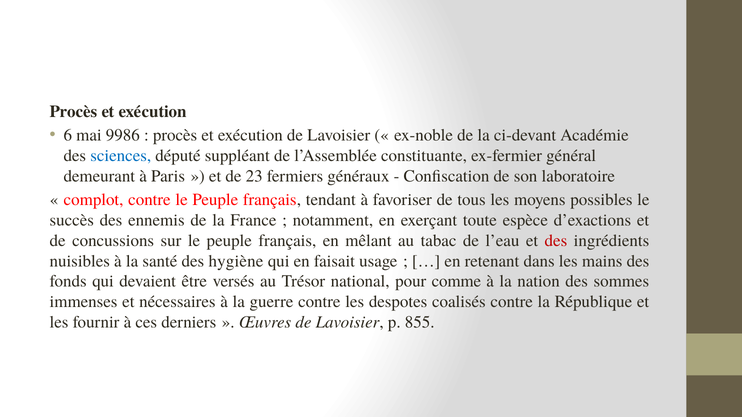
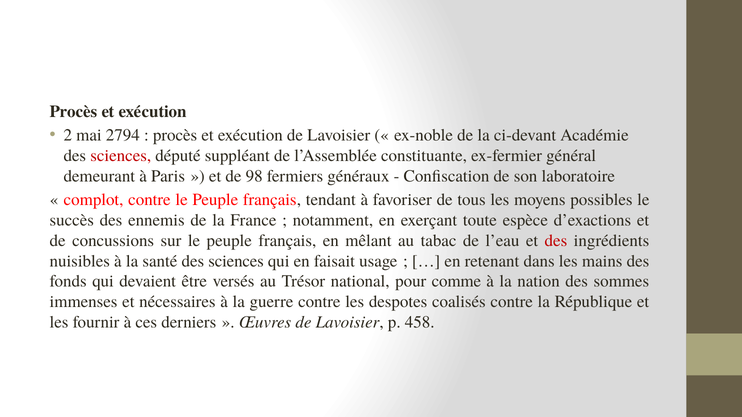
6: 6 -> 2
9986: 9986 -> 2794
sciences at (121, 156) colour: blue -> red
23: 23 -> 98
santé des hygiène: hygiène -> sciences
855: 855 -> 458
